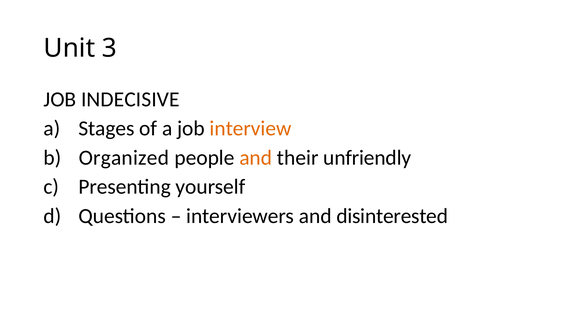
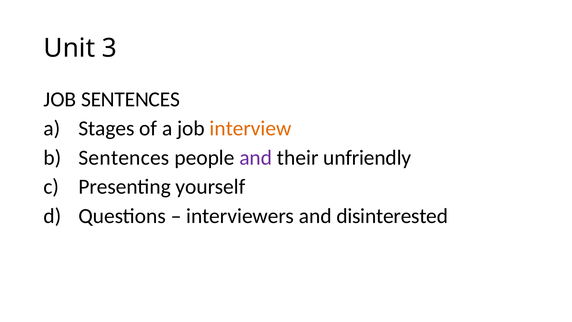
JOB INDECISIVE: INDECISIVE -> SENTENCES
Organized at (124, 158): Organized -> Sentences
and at (256, 158) colour: orange -> purple
